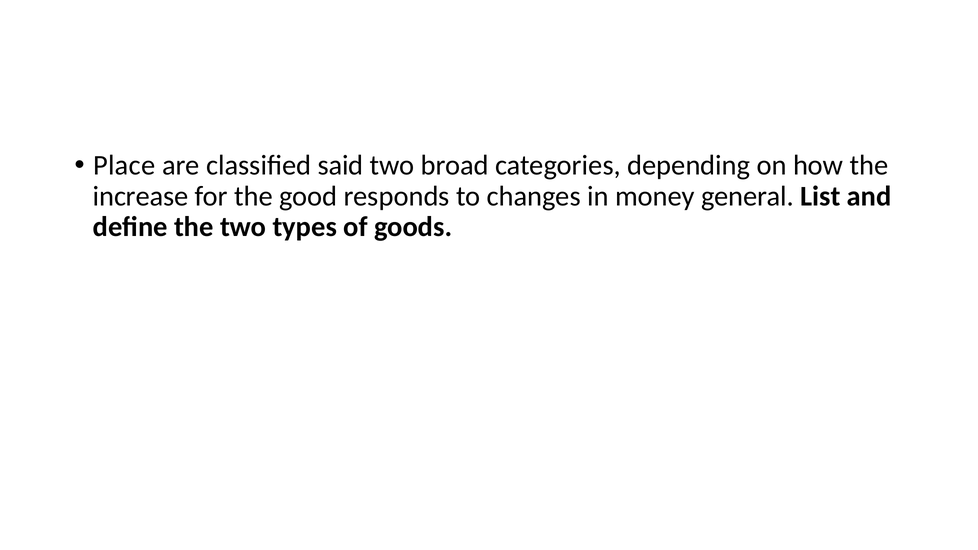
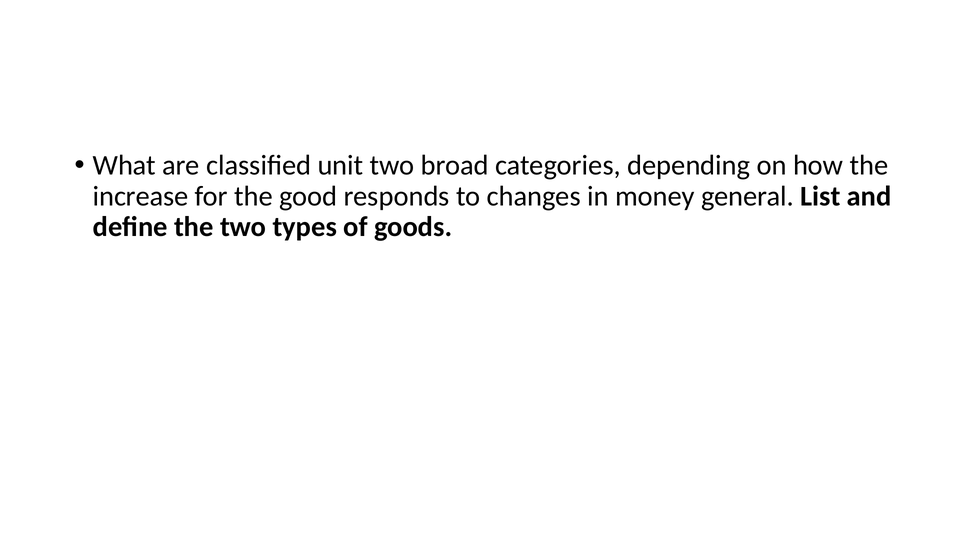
Place: Place -> What
said: said -> unit
